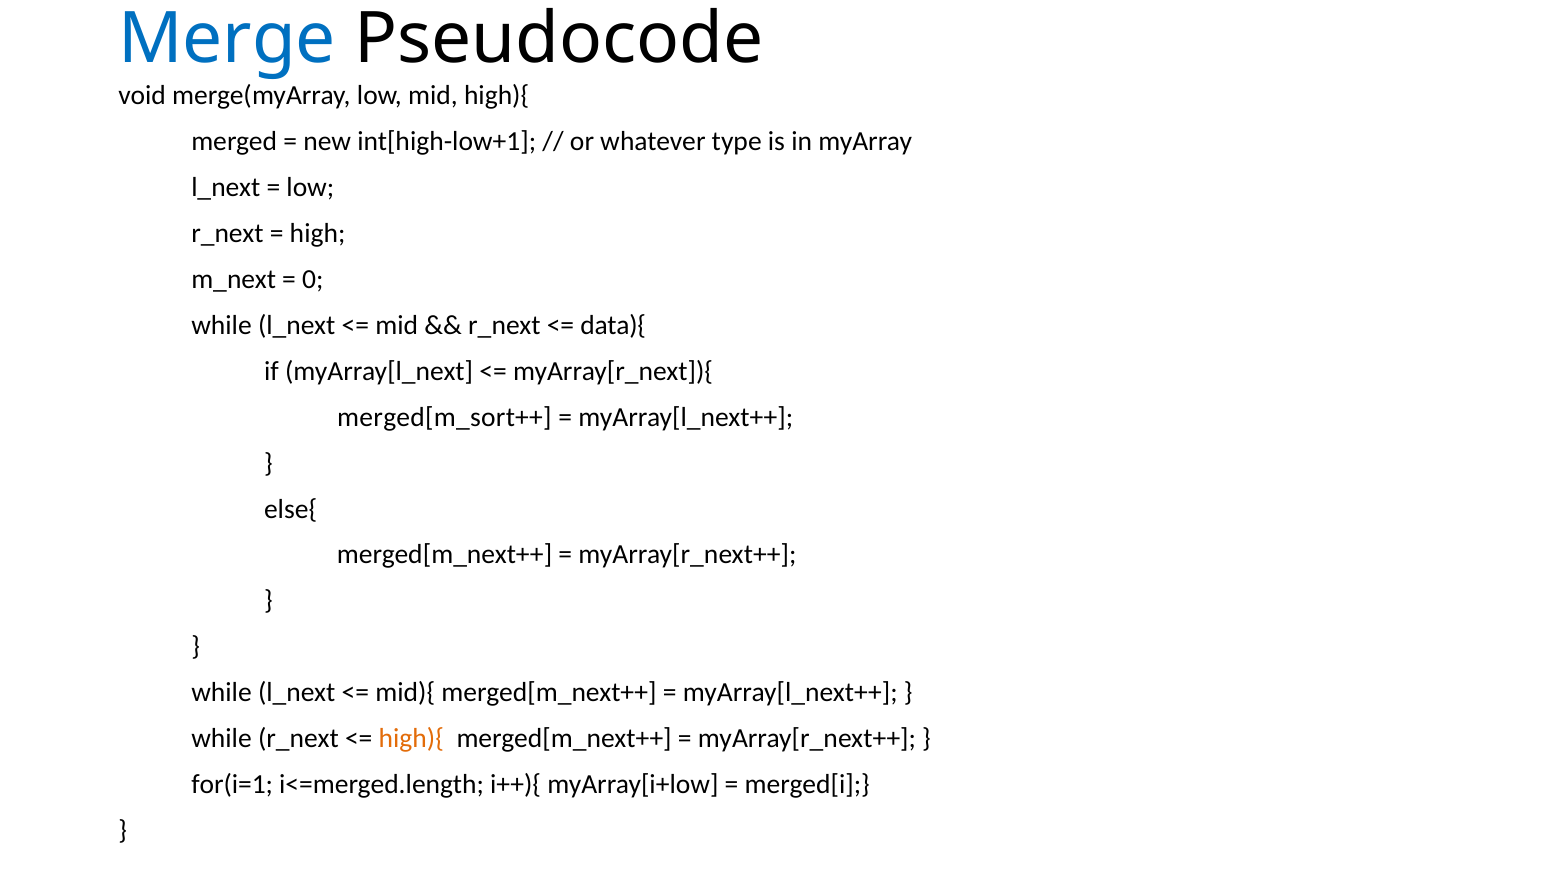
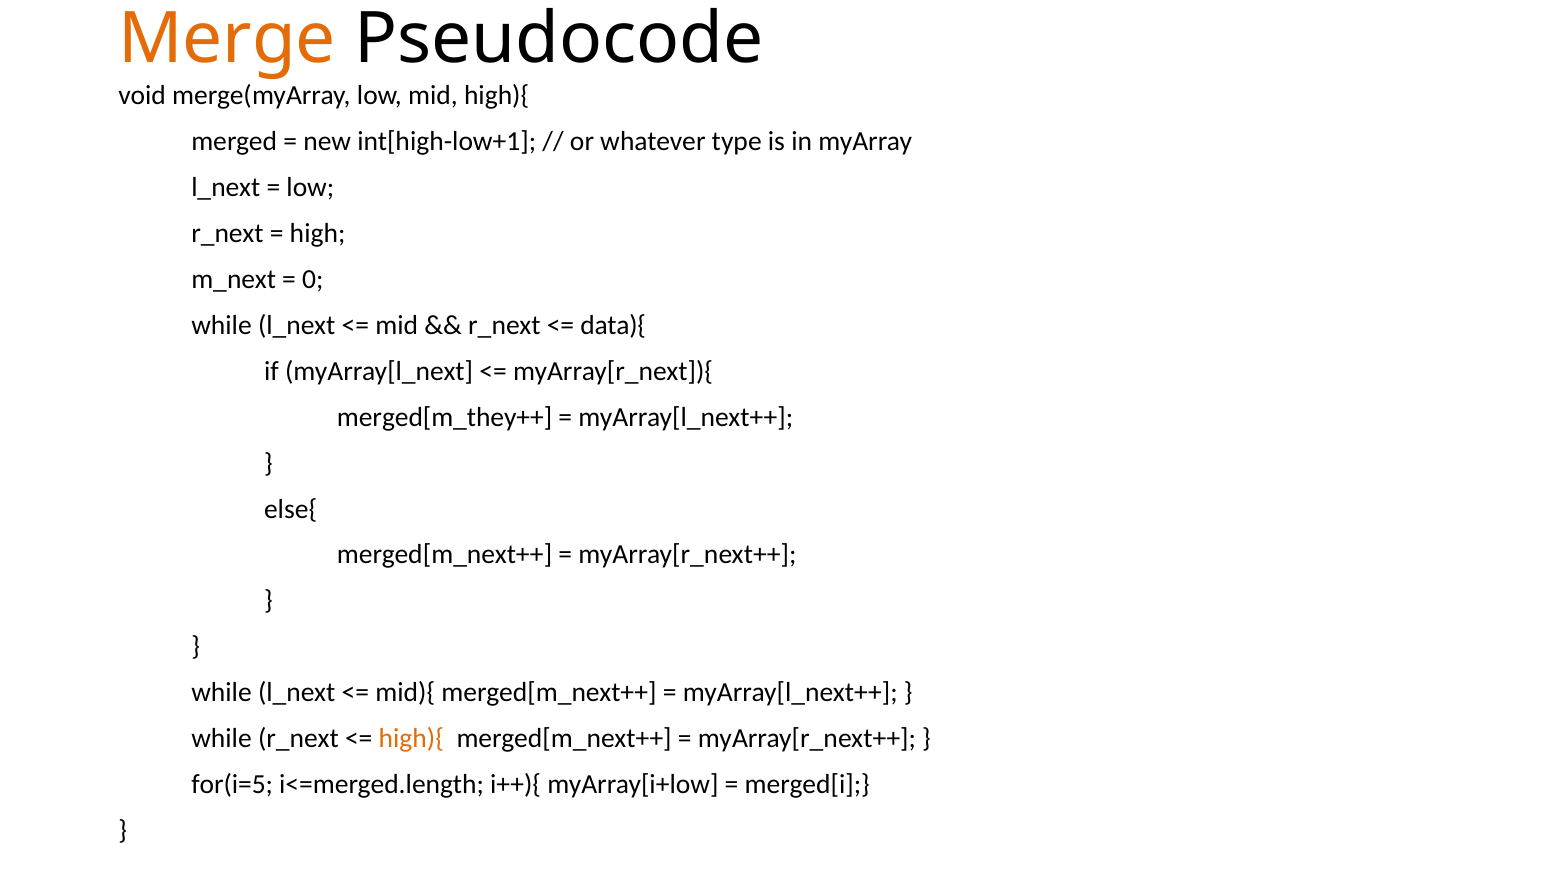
Merge colour: blue -> orange
merged[m_sort++: merged[m_sort++ -> merged[m_they++
for(i=1: for(i=1 -> for(i=5
